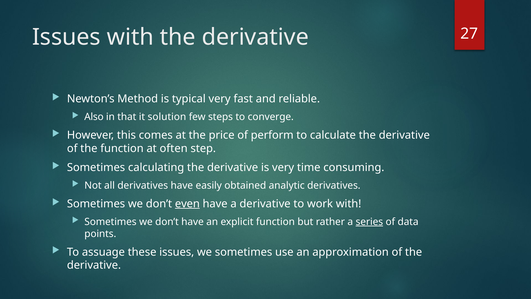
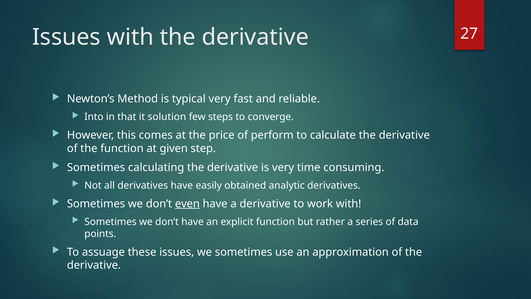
Also: Also -> Into
often: often -> given
series underline: present -> none
